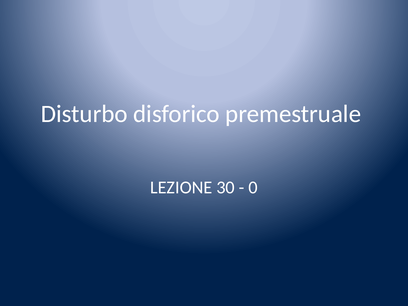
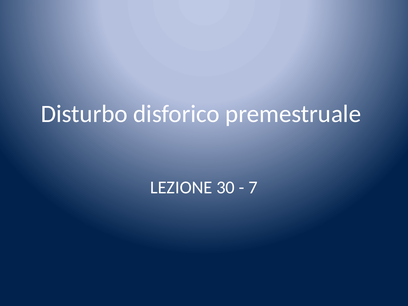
0: 0 -> 7
